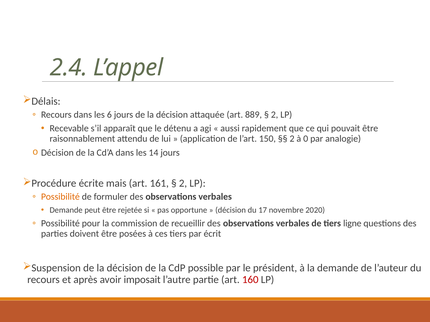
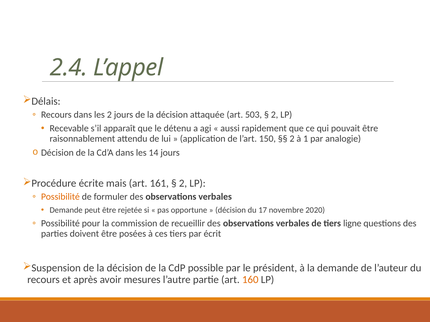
les 6: 6 -> 2
889: 889 -> 503
0: 0 -> 1
imposait: imposait -> mesures
160 colour: red -> orange
